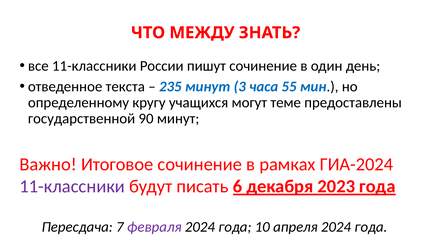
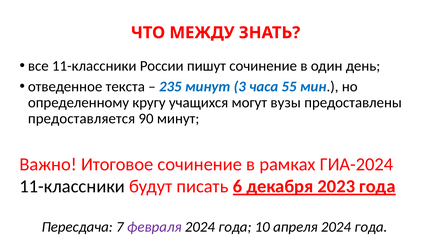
теме: теме -> вузы
государственной: государственной -> предоставляется
11-классники at (72, 187) colour: purple -> black
